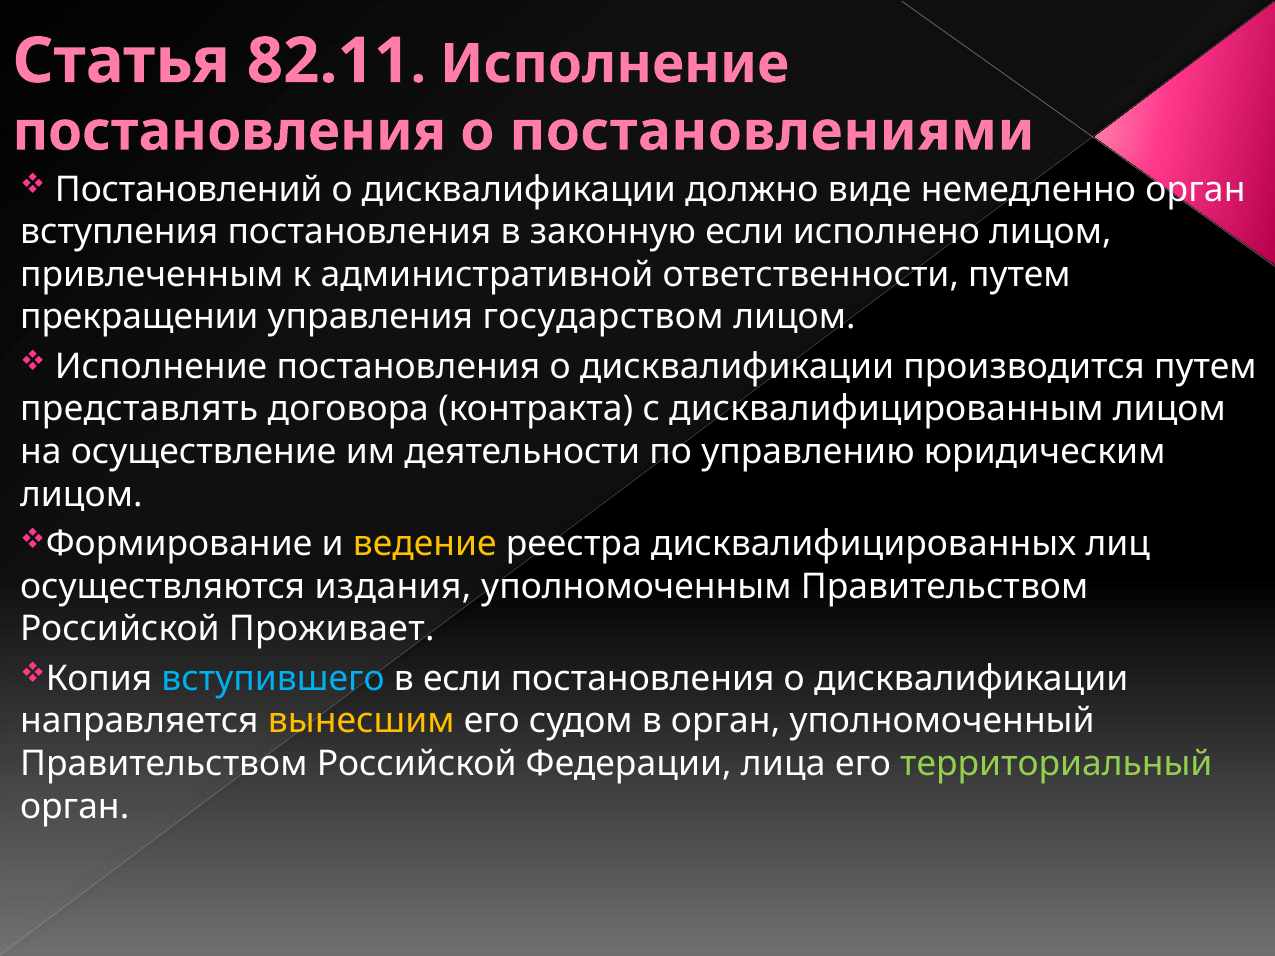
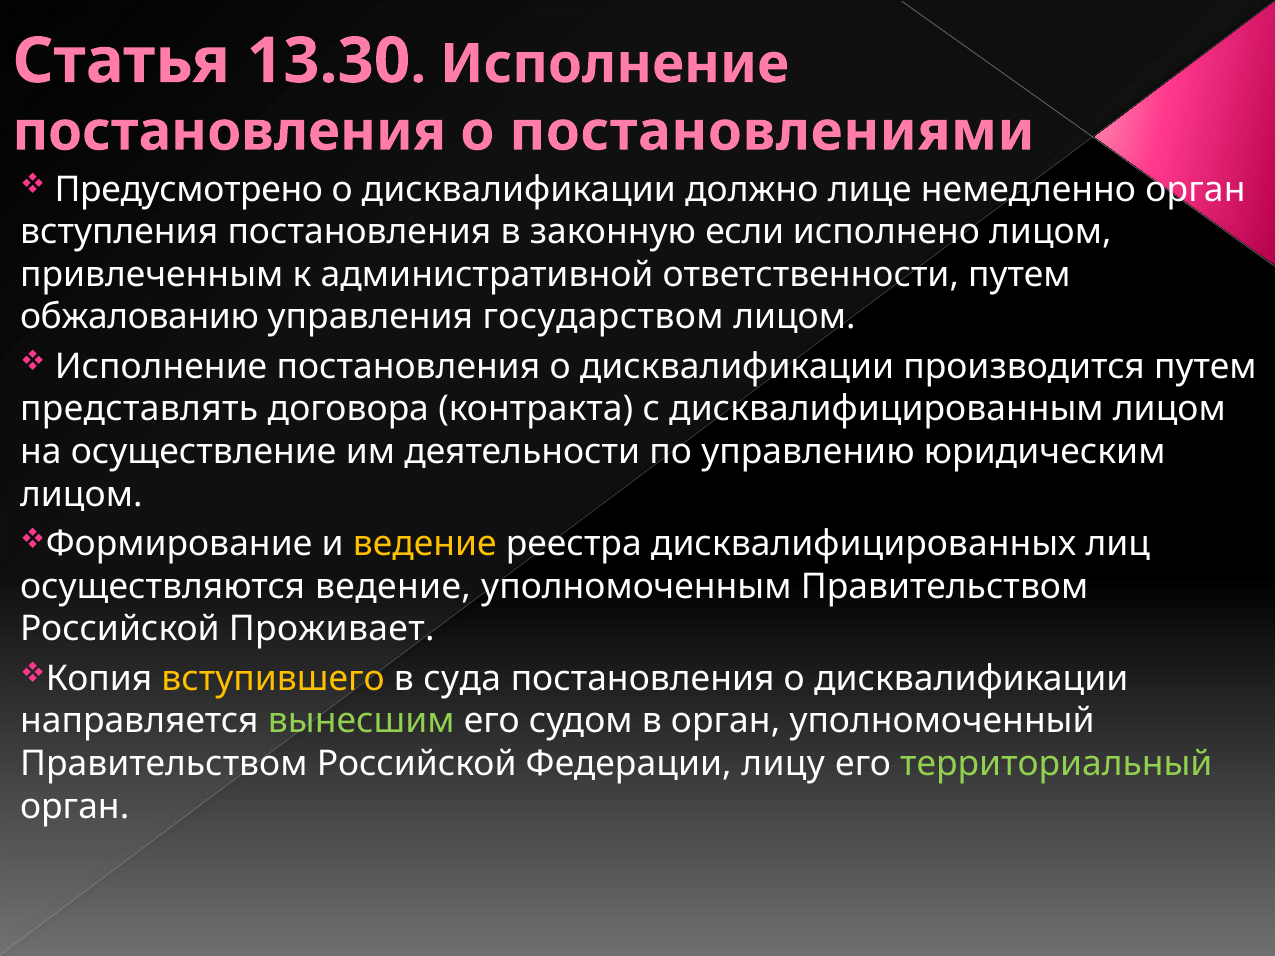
82.11: 82.11 -> 13.30
Постановлений: Постановлений -> Предусмотрено
виде: виде -> лице
прекращении: прекращении -> обжалованию
осуществляются издания: издания -> ведение
вступившего colour: light blue -> yellow
в если: если -> суда
вынесшим colour: yellow -> light green
лица: лица -> лицу
